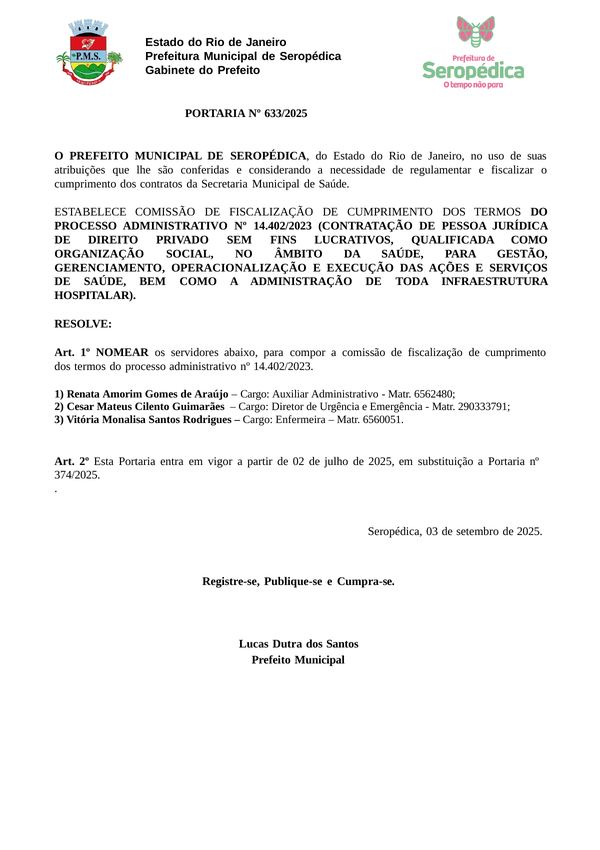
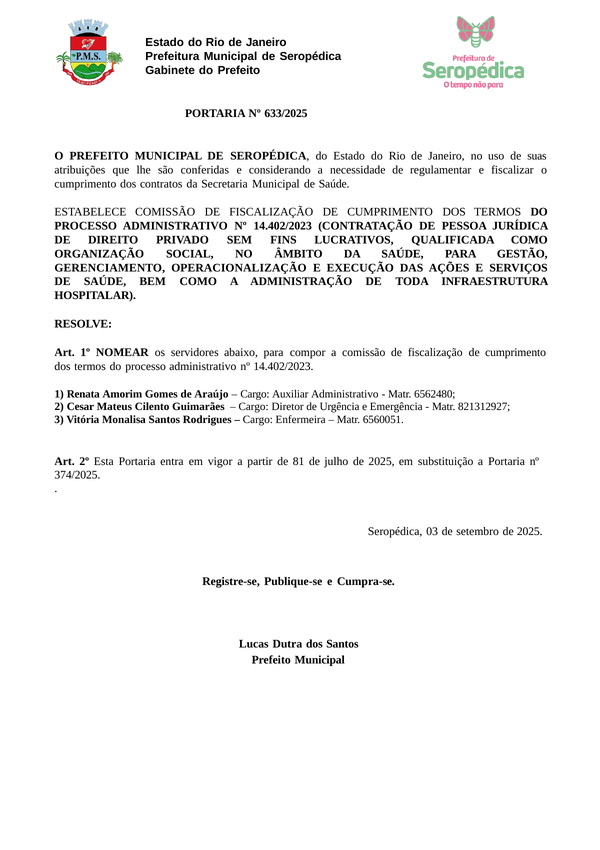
290333791: 290333791 -> 821312927
02: 02 -> 81
